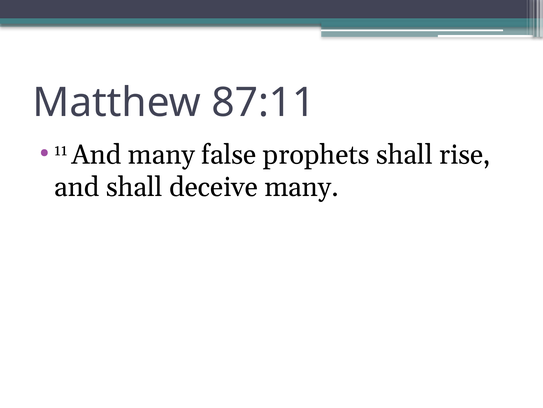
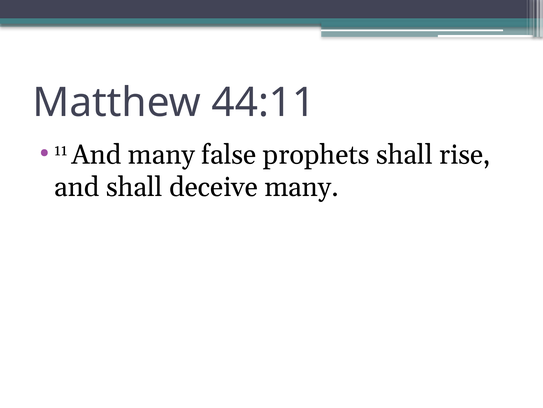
87:11: 87:11 -> 44:11
